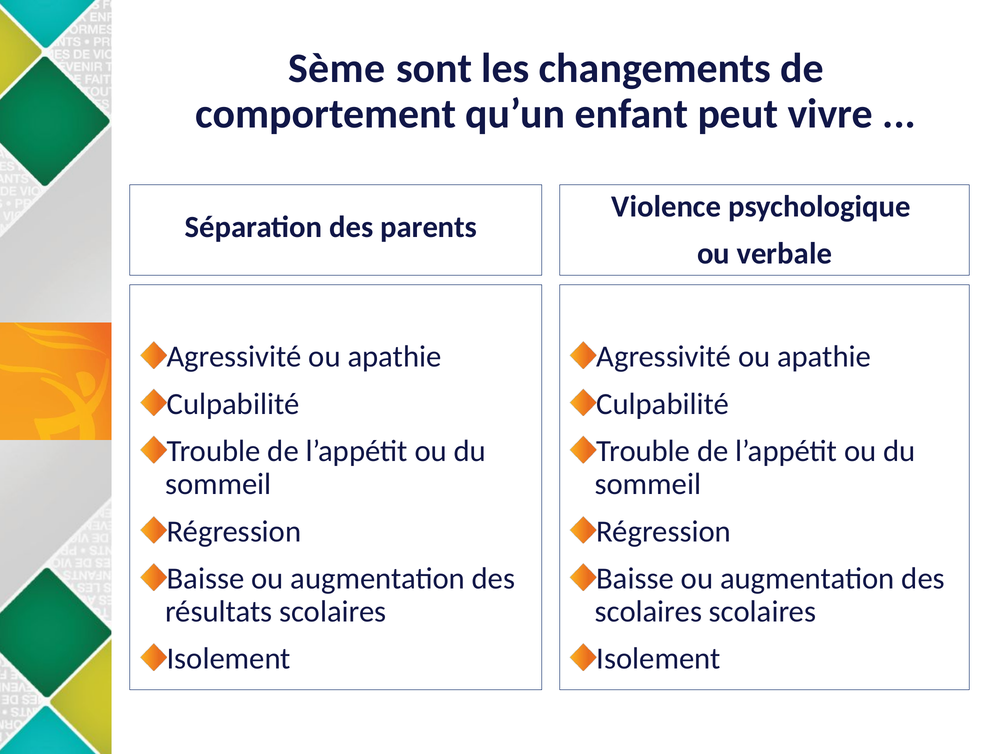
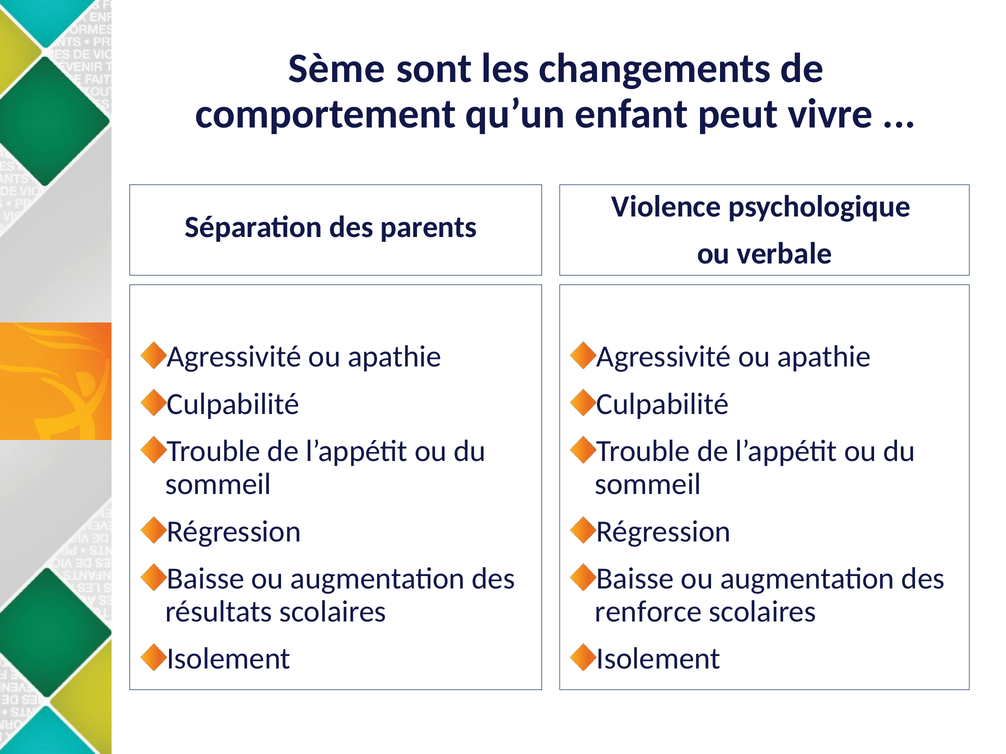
scolaires at (648, 612): scolaires -> renforce
